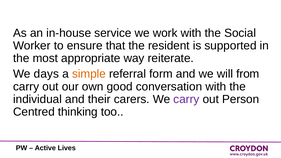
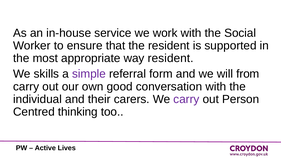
way reiterate: reiterate -> resident
days: days -> skills
simple colour: orange -> purple
